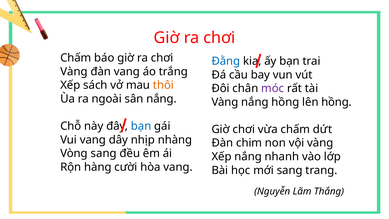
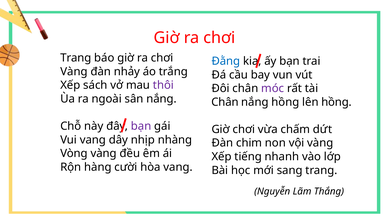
Chấm at (76, 58): Chấm -> Trang
đàn vang: vang -> nhảy
thôi colour: orange -> purple
Vàng at (225, 102): Vàng -> Chân
bạn at (141, 126) colour: blue -> purple
Vòng sang: sang -> vàng
Xếp nắng: nắng -> tiếng
